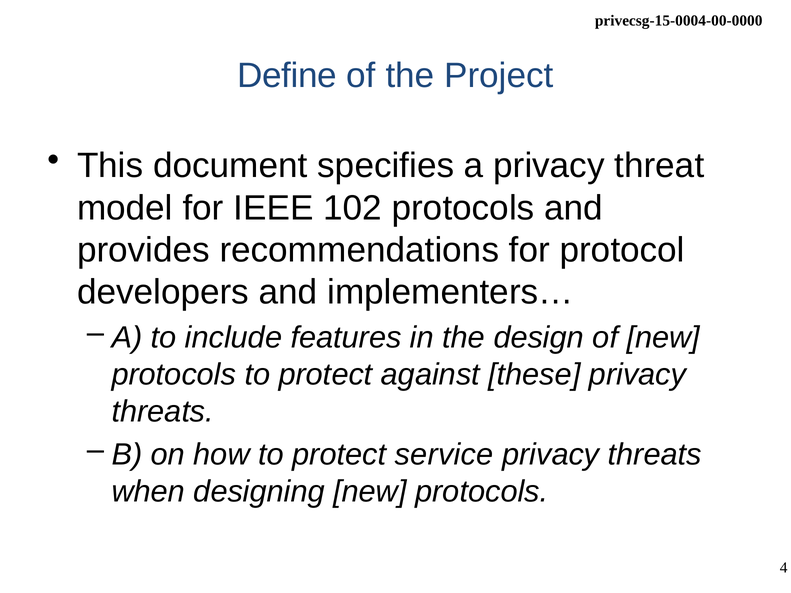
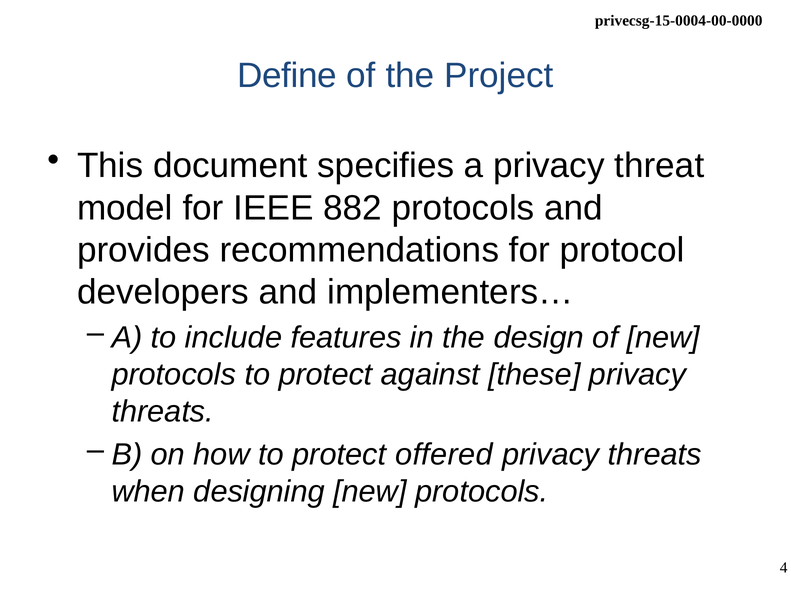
102: 102 -> 882
service: service -> offered
